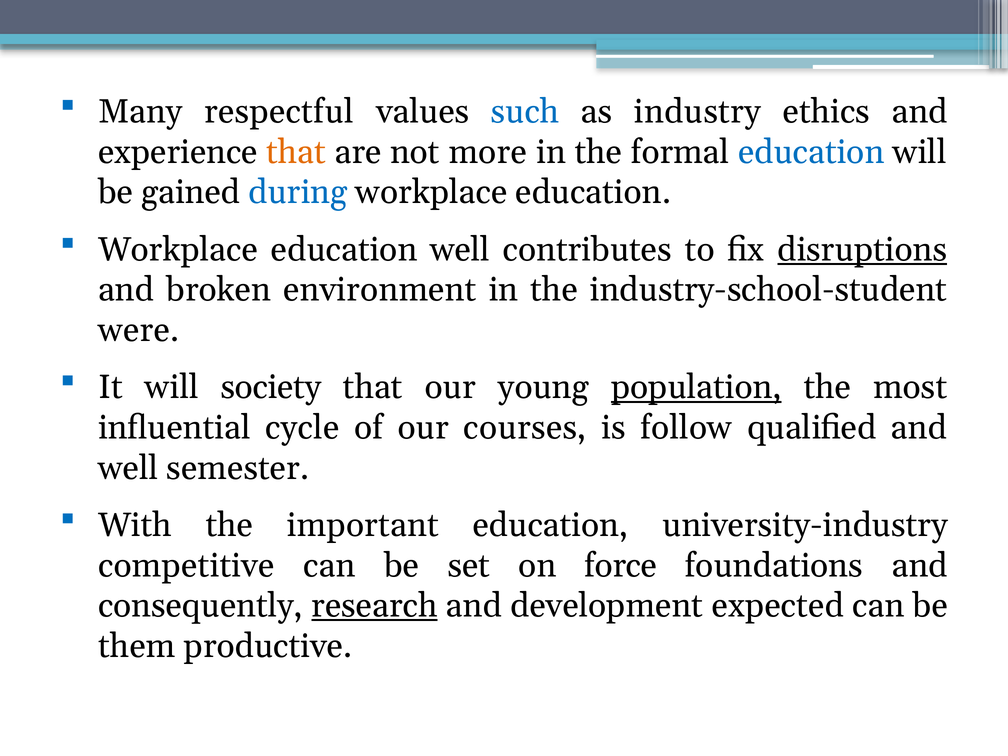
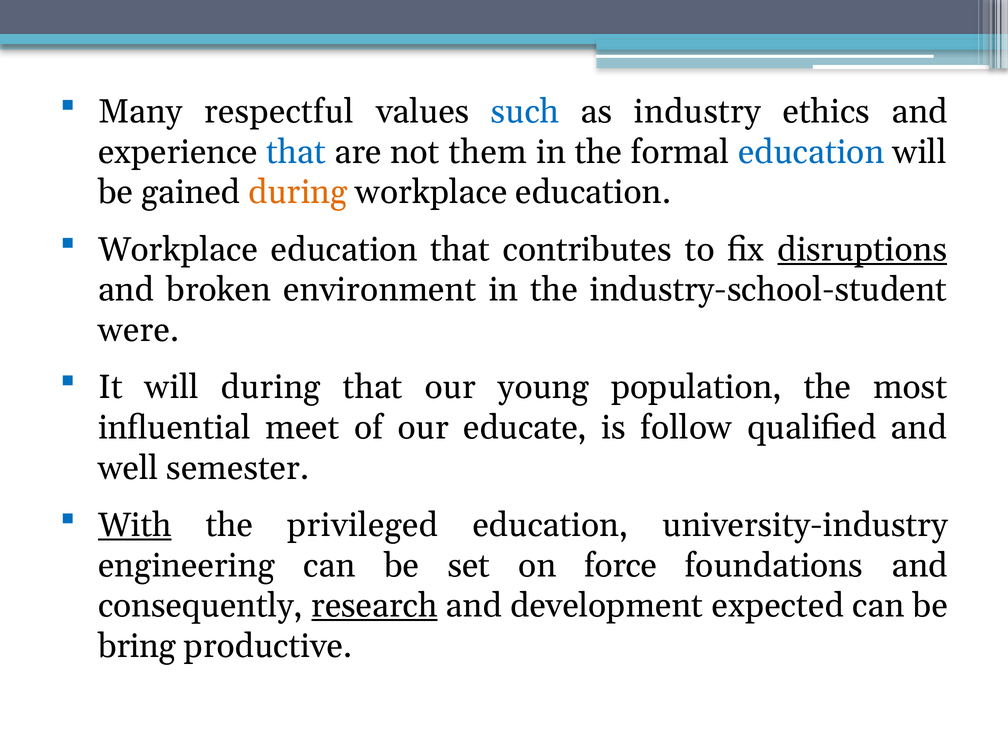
that at (296, 152) colour: orange -> blue
more: more -> them
during at (298, 192) colour: blue -> orange
education well: well -> that
will society: society -> during
population underline: present -> none
cycle: cycle -> meet
courses: courses -> educate
With underline: none -> present
important: important -> privileged
competitive: competitive -> engineering
them: them -> bring
